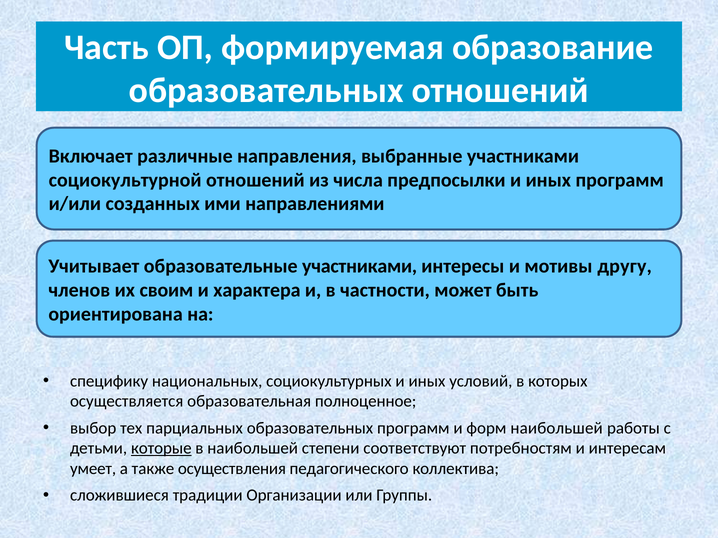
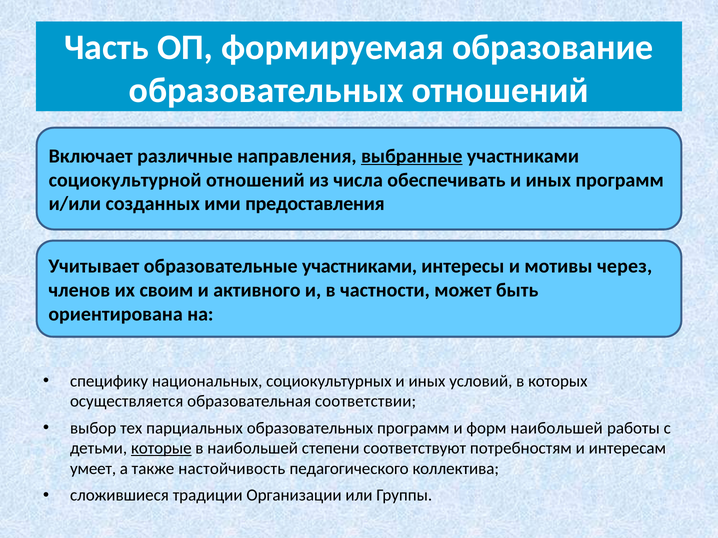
выбранные underline: none -> present
предпосылки: предпосылки -> обеспечивать
направлениями: направлениями -> предоставления
другу: другу -> через
характера: характера -> активного
полноценное: полноценное -> соответствии
осуществления: осуществления -> настойчивость
